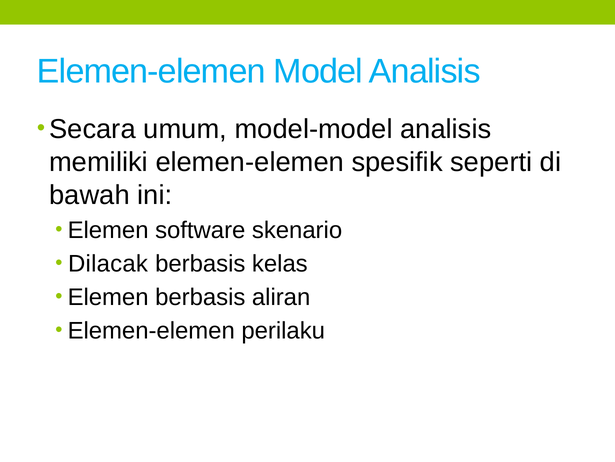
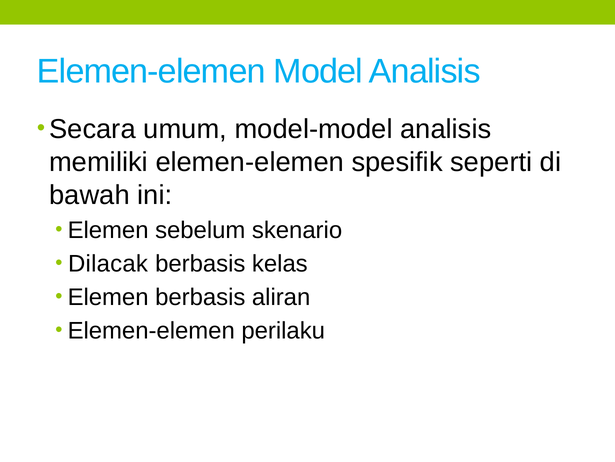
software: software -> sebelum
